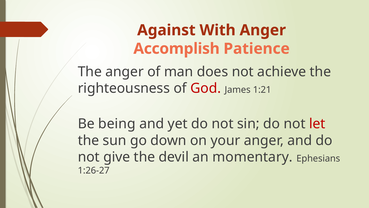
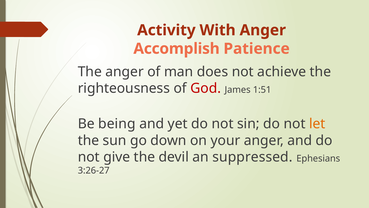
Against: Against -> Activity
1:21: 1:21 -> 1:51
let colour: red -> orange
momentary: momentary -> suppressed
1:26-27: 1:26-27 -> 3:26-27
